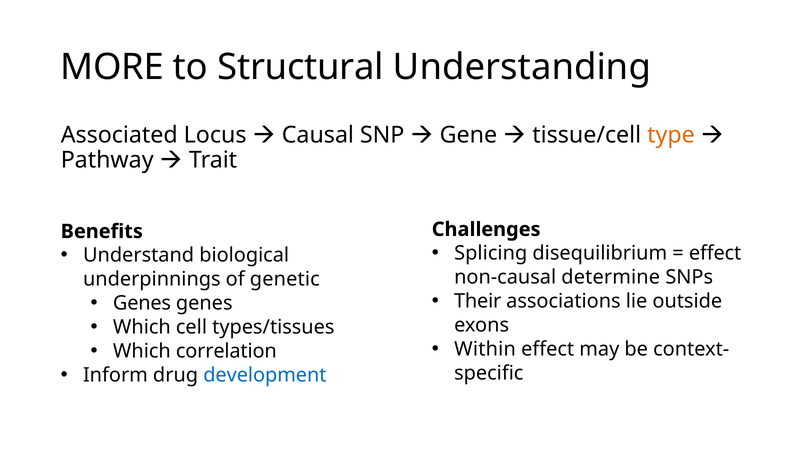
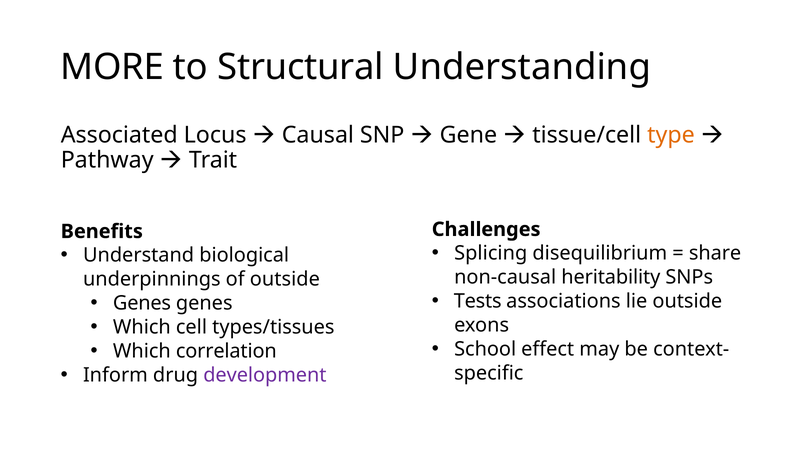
effect at (715, 253): effect -> share
determine: determine -> heritability
of genetic: genetic -> outside
Their: Their -> Tests
Within: Within -> School
development colour: blue -> purple
